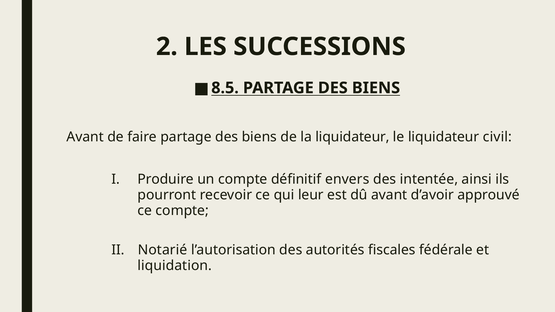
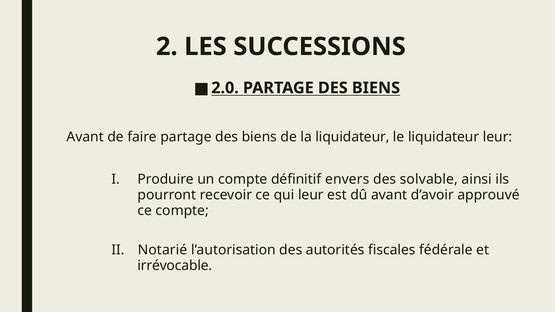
8.5: 8.5 -> 2.0
liquidateur civil: civil -> leur
intentée: intentée -> solvable
liquidation: liquidation -> irrévocable
